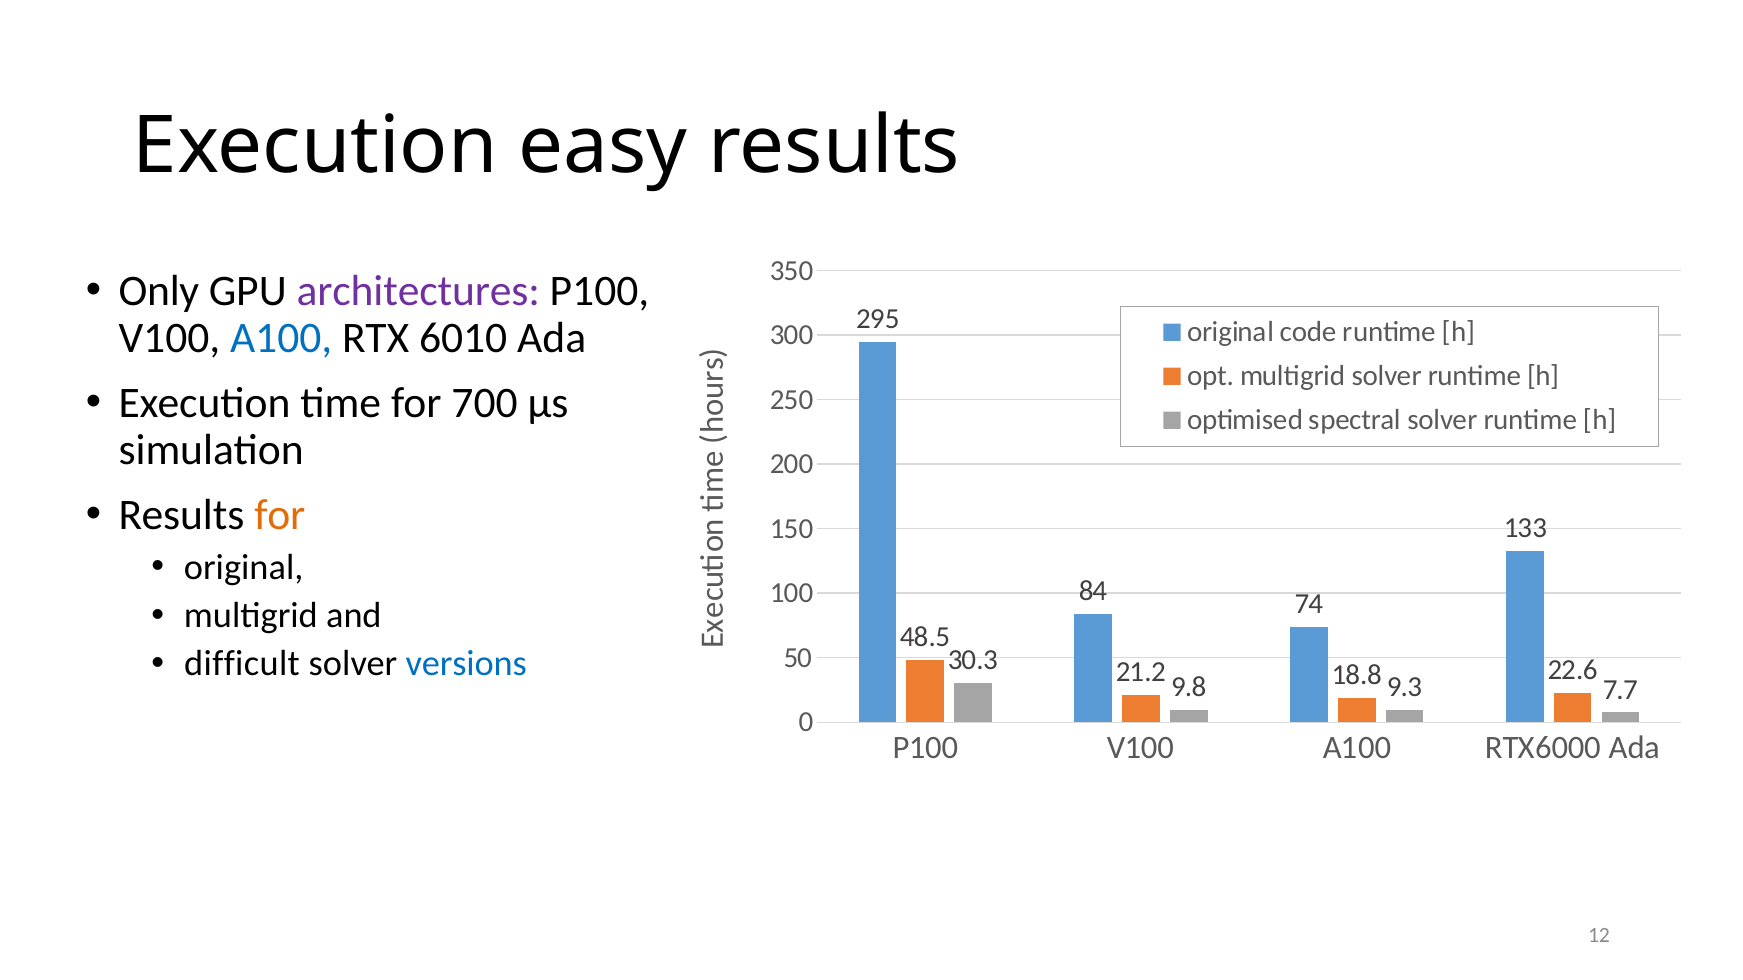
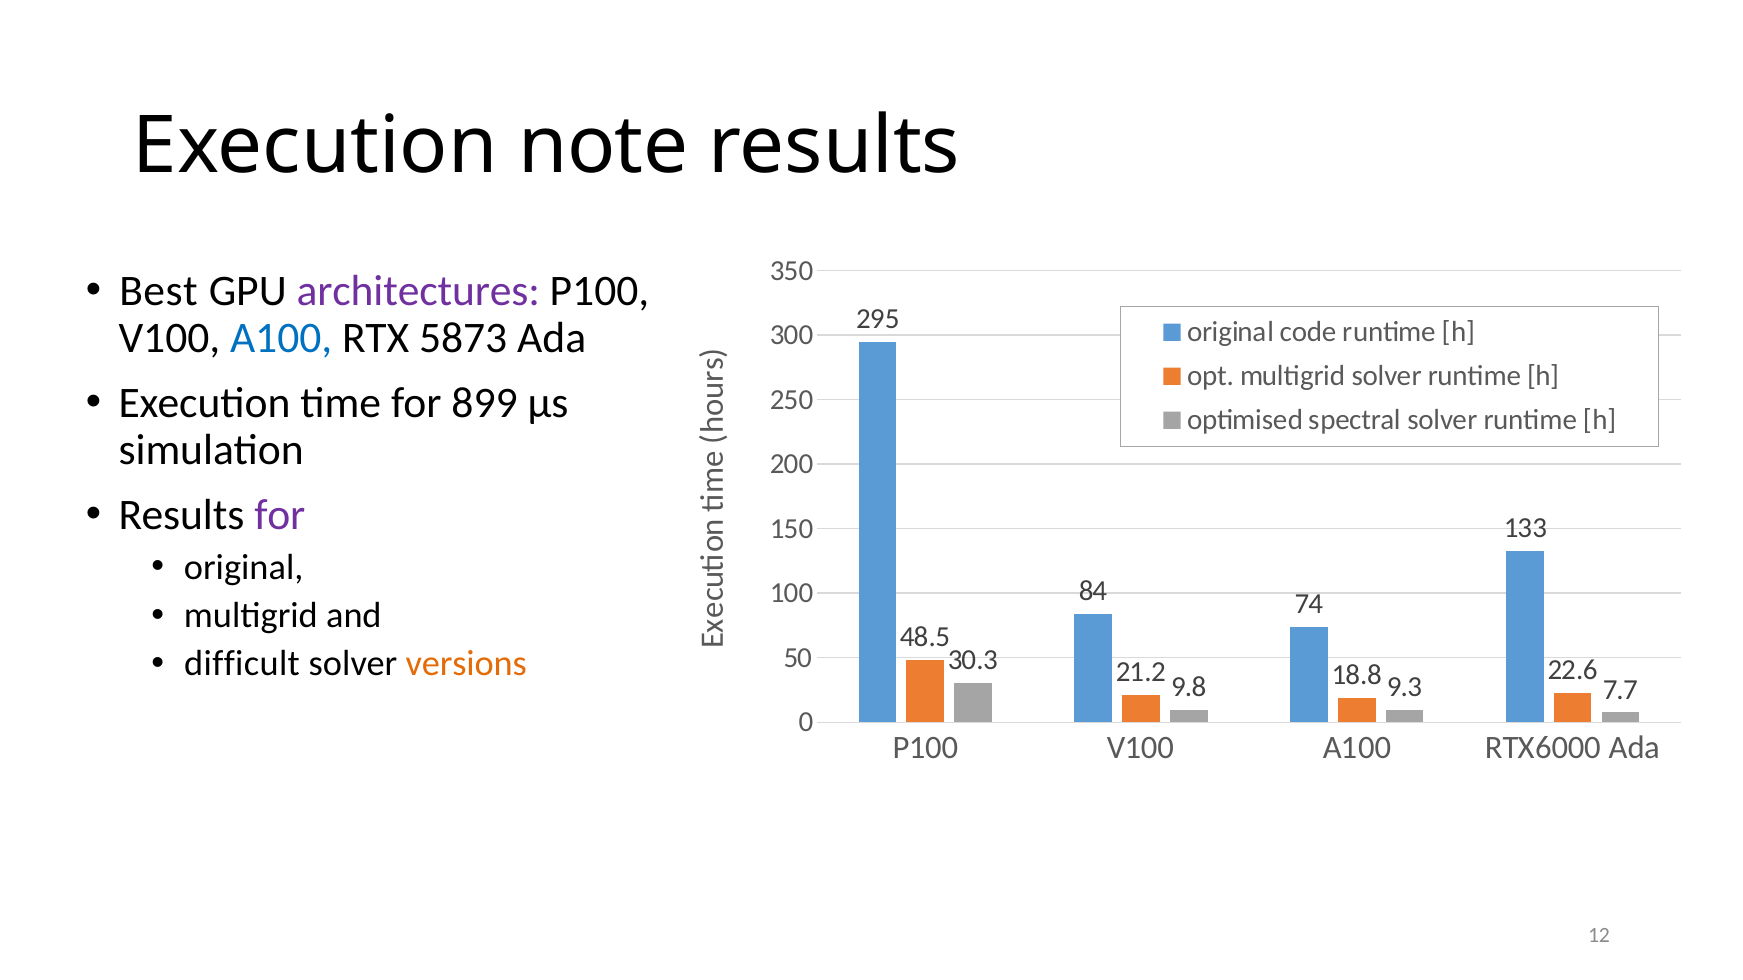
easy: easy -> note
Only: Only -> Best
6010: 6010 -> 5873
700: 700 -> 899
for at (280, 515) colour: orange -> purple
versions colour: blue -> orange
